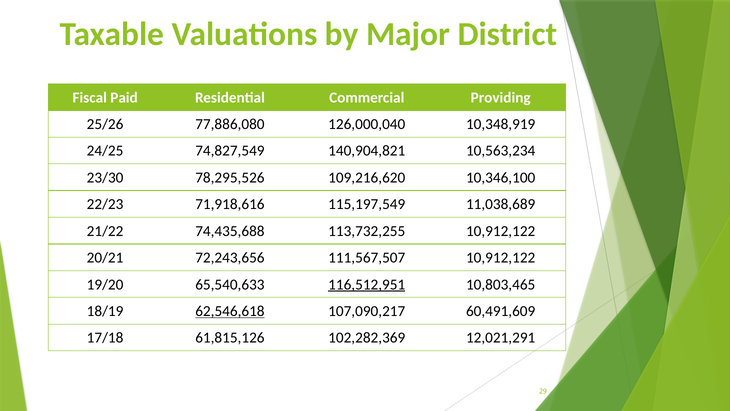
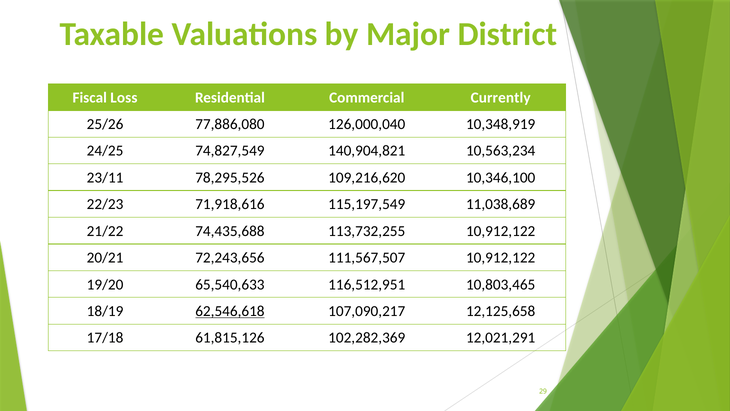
Paid: Paid -> Loss
Providing: Providing -> Currently
23/30: 23/30 -> 23/11
116,512,951 underline: present -> none
60,491,609: 60,491,609 -> 12,125,658
